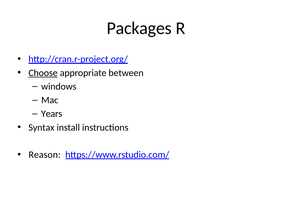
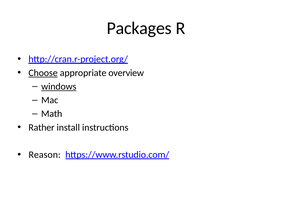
between: between -> overview
windows underline: none -> present
Years: Years -> Math
Syntax: Syntax -> Rather
